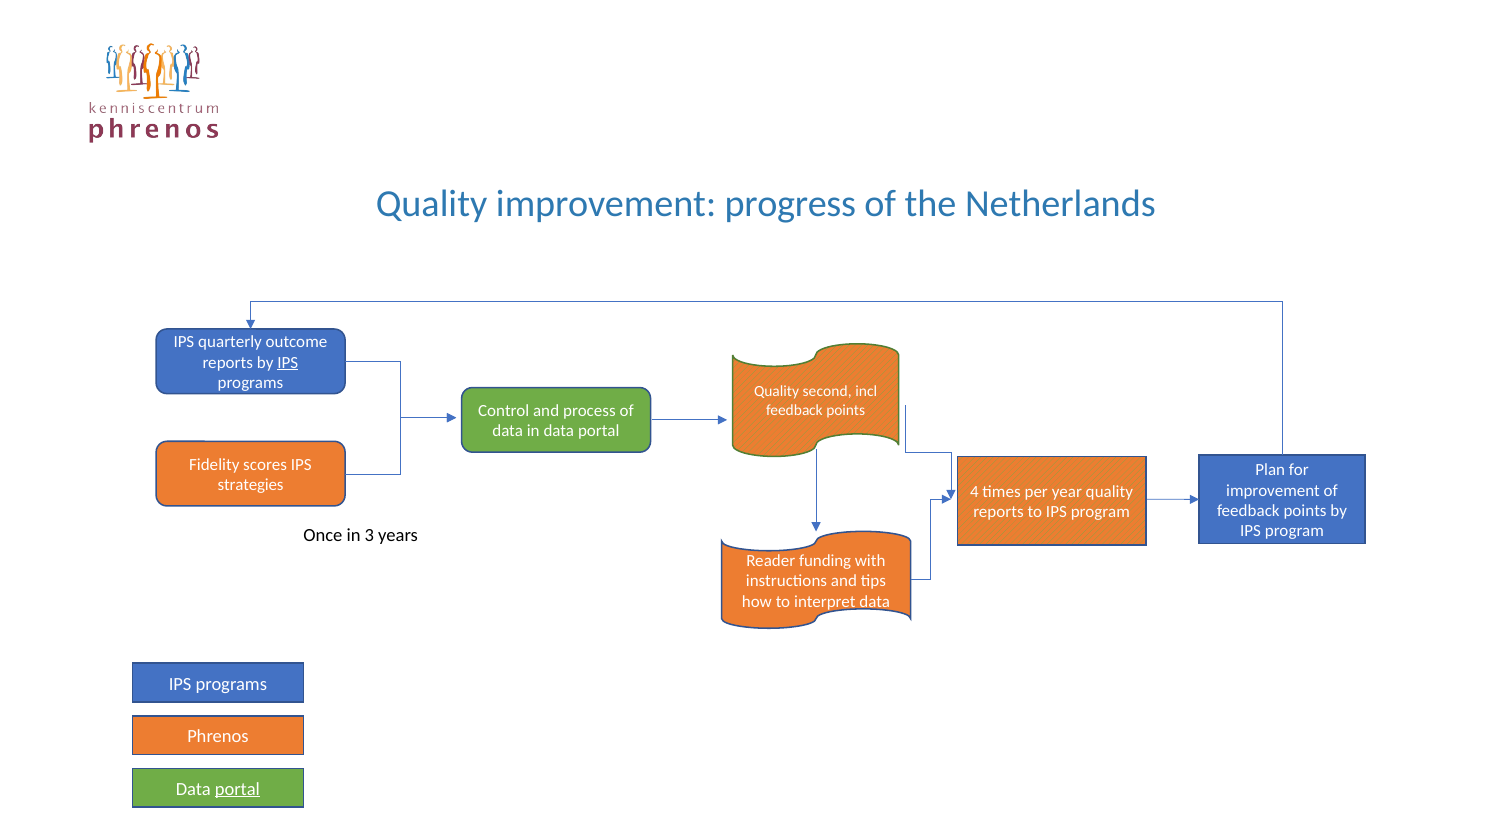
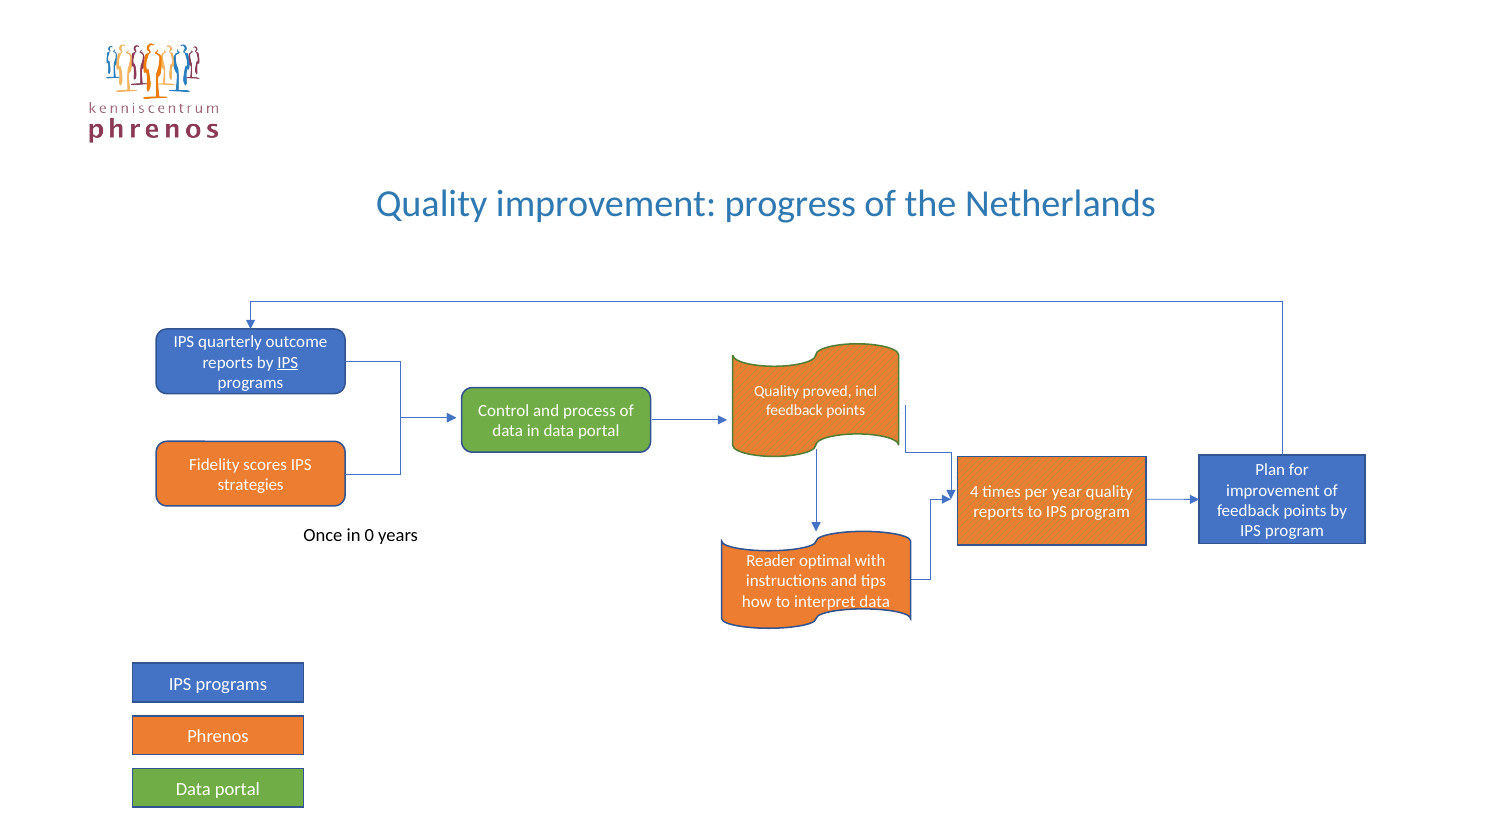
second: second -> proved
3: 3 -> 0
funding: funding -> optimal
portal at (237, 789) underline: present -> none
